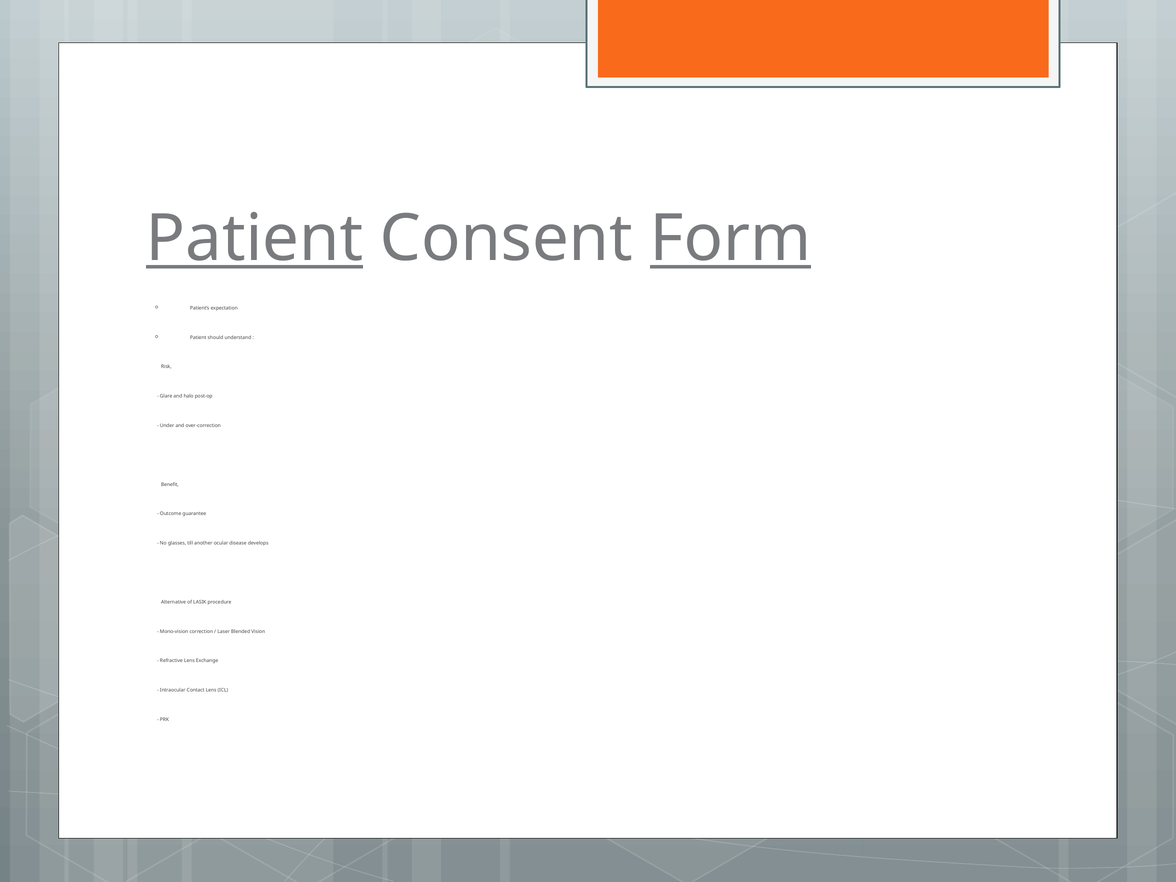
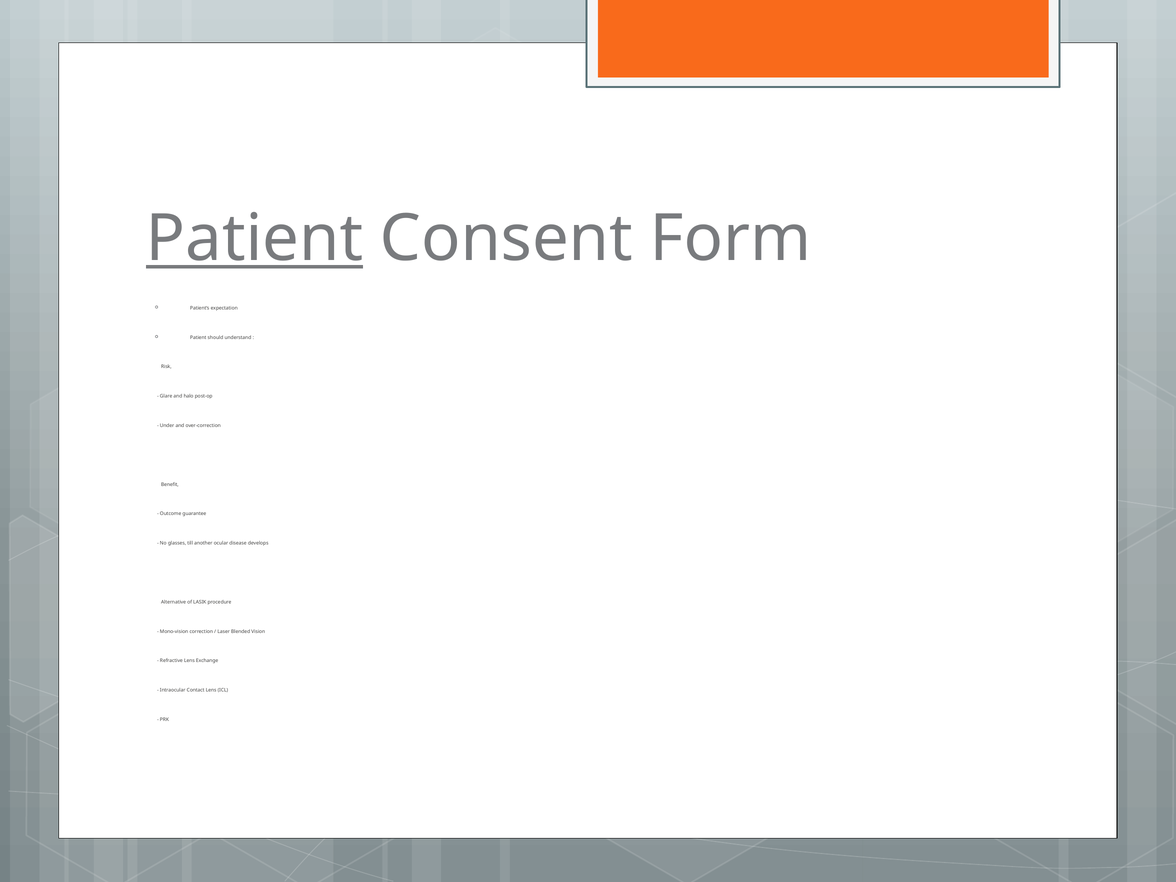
Form underline: present -> none
